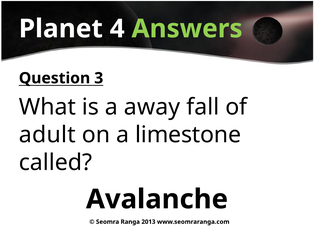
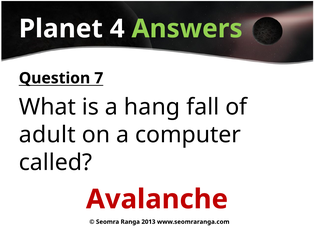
3: 3 -> 7
away: away -> hang
limestone: limestone -> computer
Avalanche colour: black -> red
